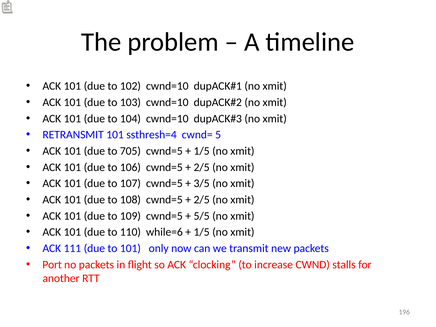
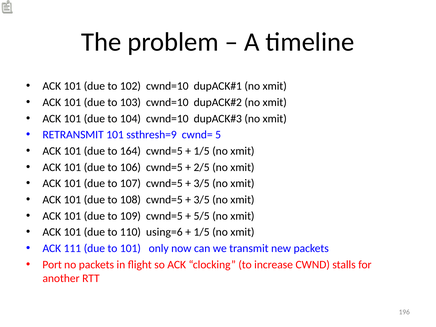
ssthresh=4: ssthresh=4 -> ssthresh=9
705: 705 -> 164
2/5 at (202, 200): 2/5 -> 3/5
while=6: while=6 -> using=6
